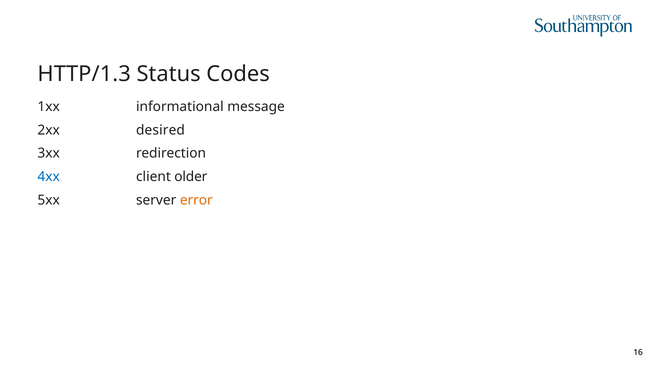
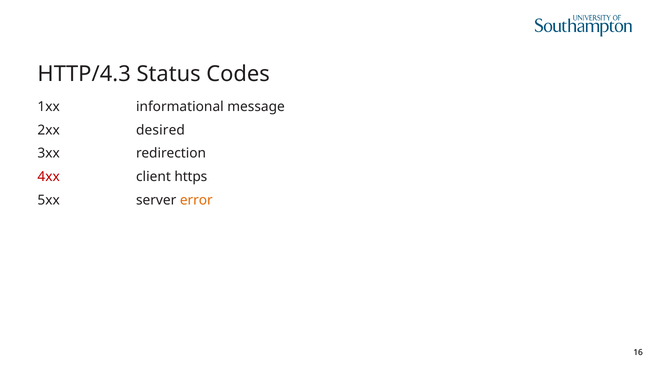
HTTP/1.3: HTTP/1.3 -> HTTP/4.3
4xx colour: blue -> red
older: older -> https
